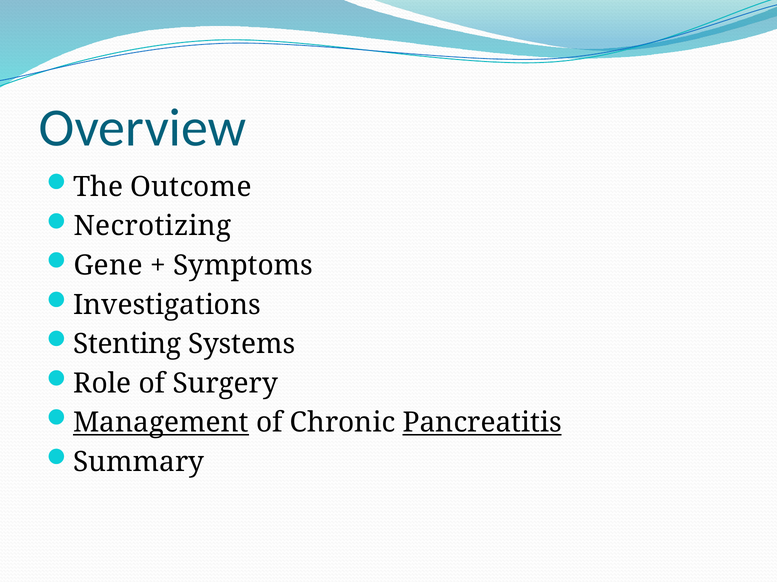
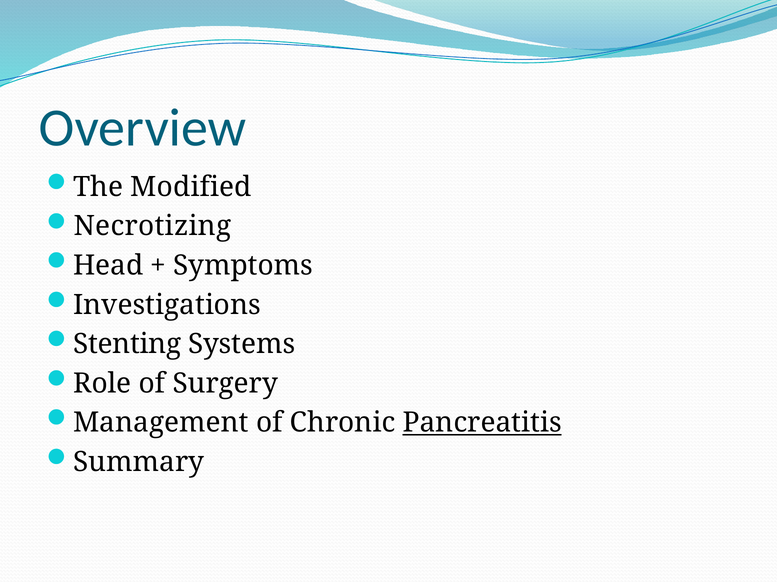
Outcome: Outcome -> Modified
Gene: Gene -> Head
Management underline: present -> none
